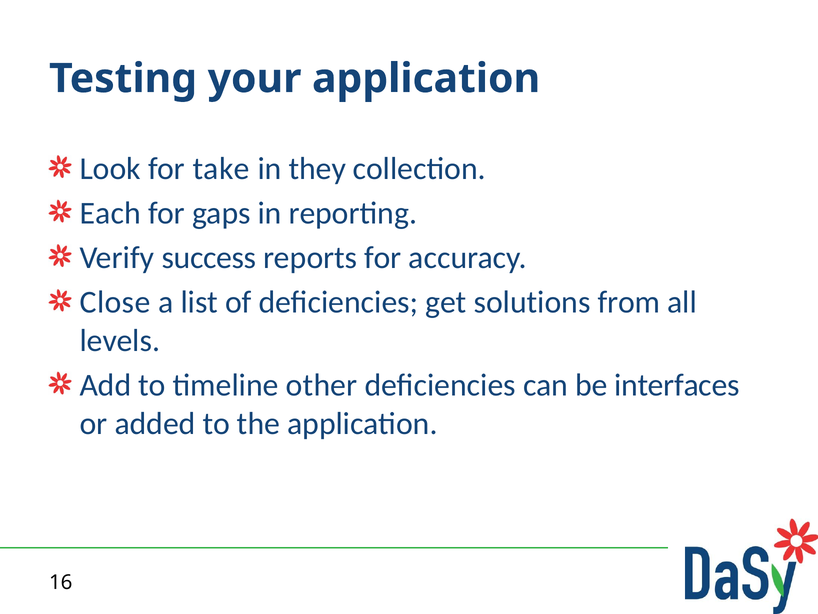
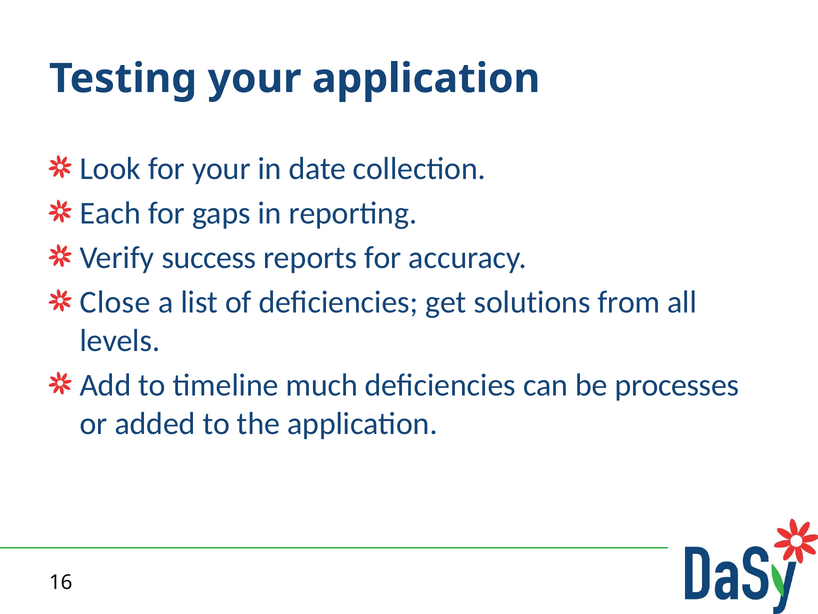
for take: take -> your
they: they -> date
other: other -> much
interfaces: interfaces -> processes
